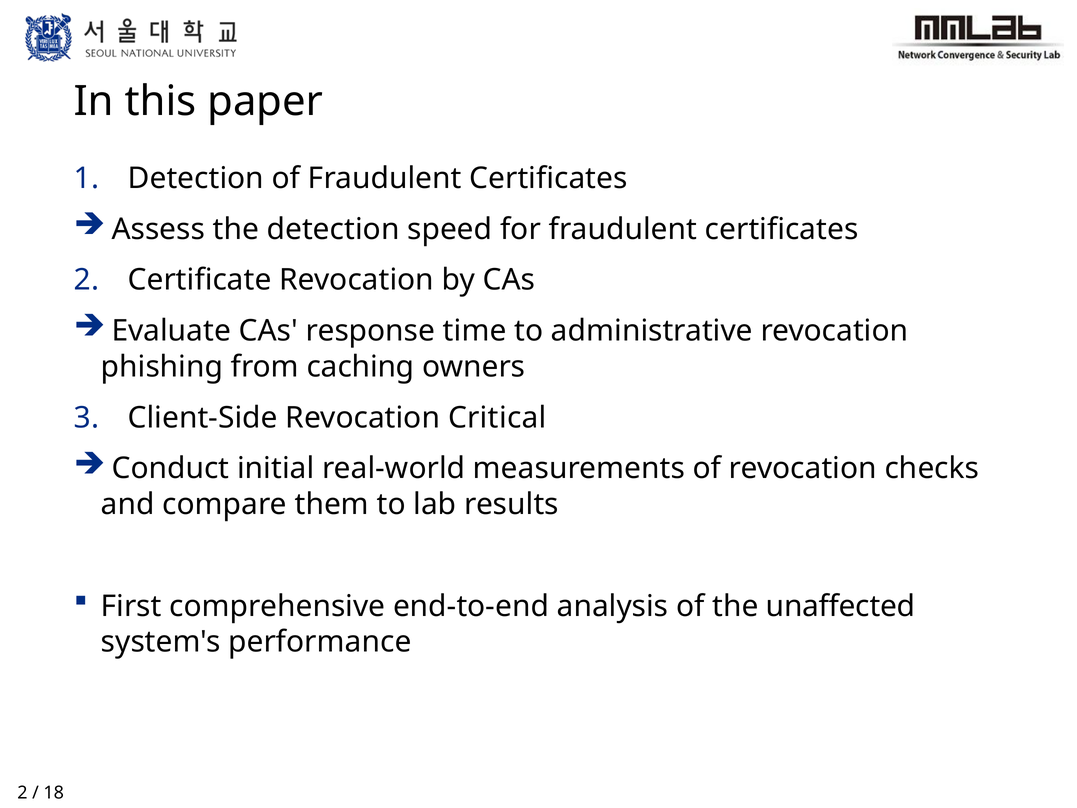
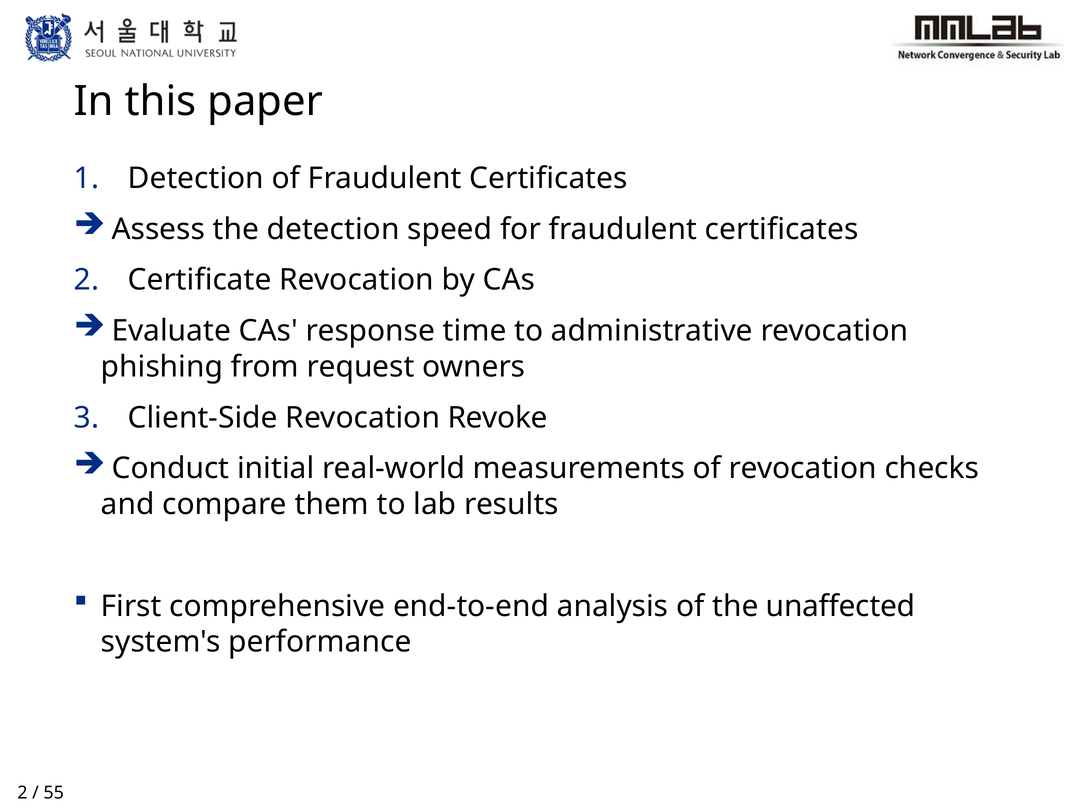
caching: caching -> request
Critical: Critical -> Revoke
18: 18 -> 55
